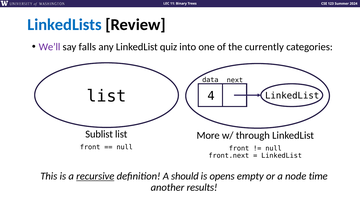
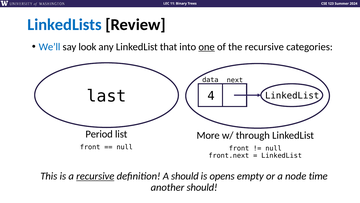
We’ll colour: purple -> blue
falls: falls -> look
quiz: quiz -> that
one underline: none -> present
the currently: currently -> recursive
list at (107, 96): list -> last
Sublist: Sublist -> Period
another results: results -> should
